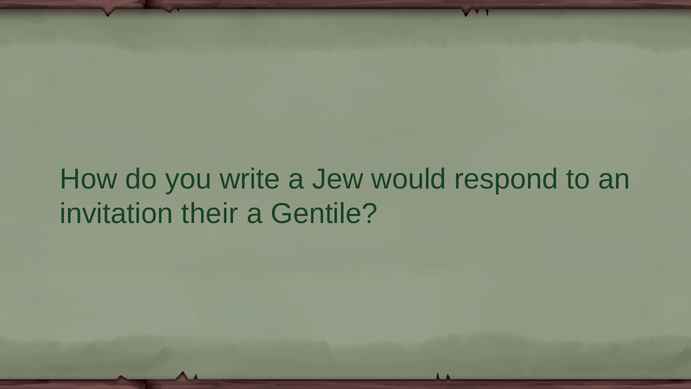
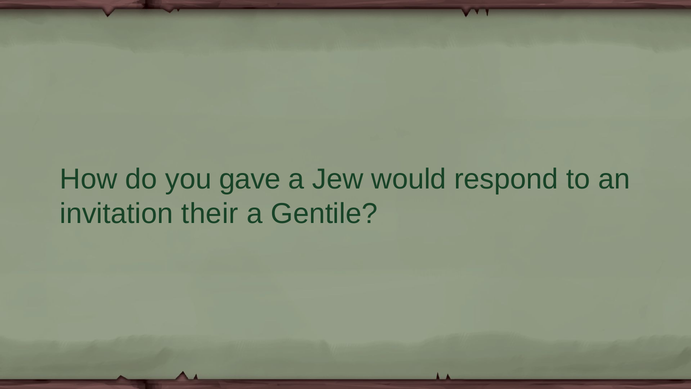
write: write -> gave
